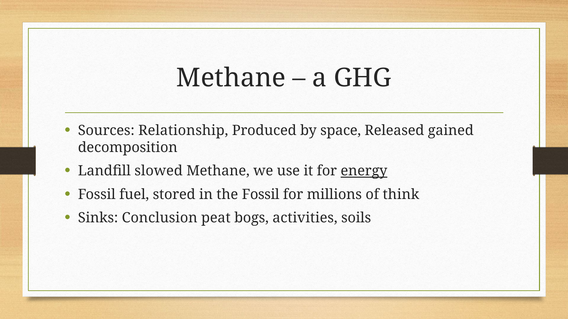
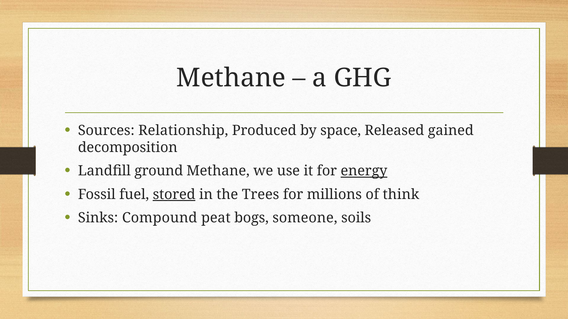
slowed: slowed -> ground
stored underline: none -> present
the Fossil: Fossil -> Trees
Conclusion: Conclusion -> Compound
activities: activities -> someone
